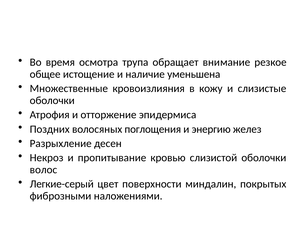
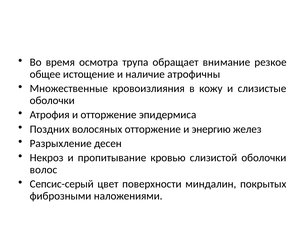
уменьшена: уменьшена -> атрофичны
волосяных поглощения: поглощения -> отторжение
Легкие-серый: Легкие-серый -> Сепсис-серый
